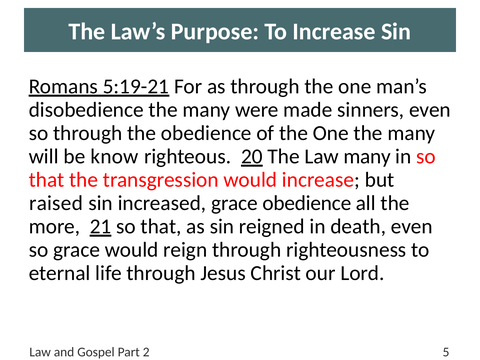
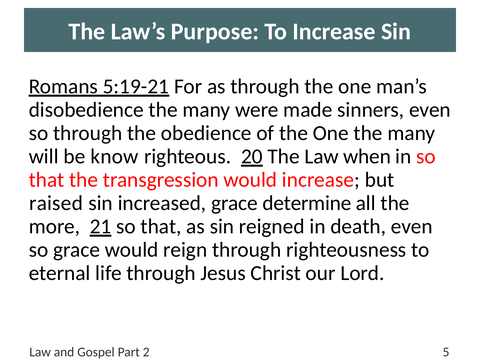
Law many: many -> when
grace obedience: obedience -> determine
